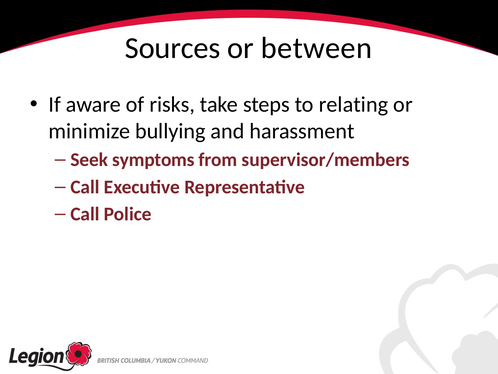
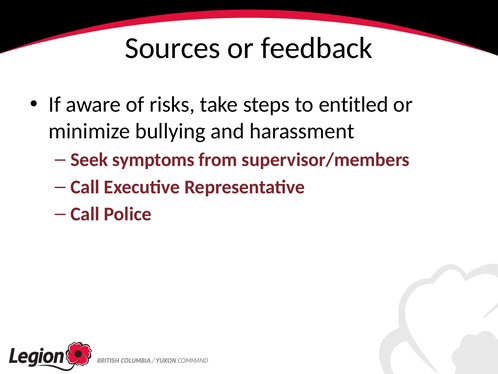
between: between -> feedback
relating: relating -> entitled
